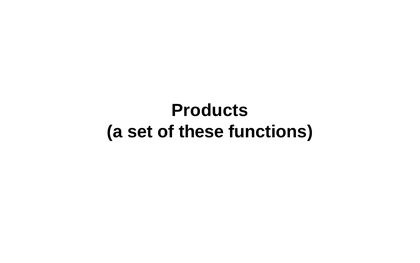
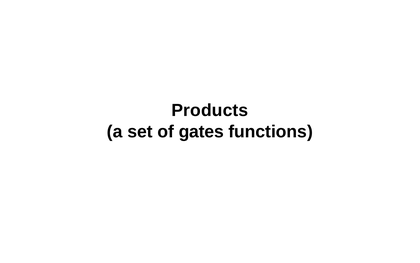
these: these -> gates
